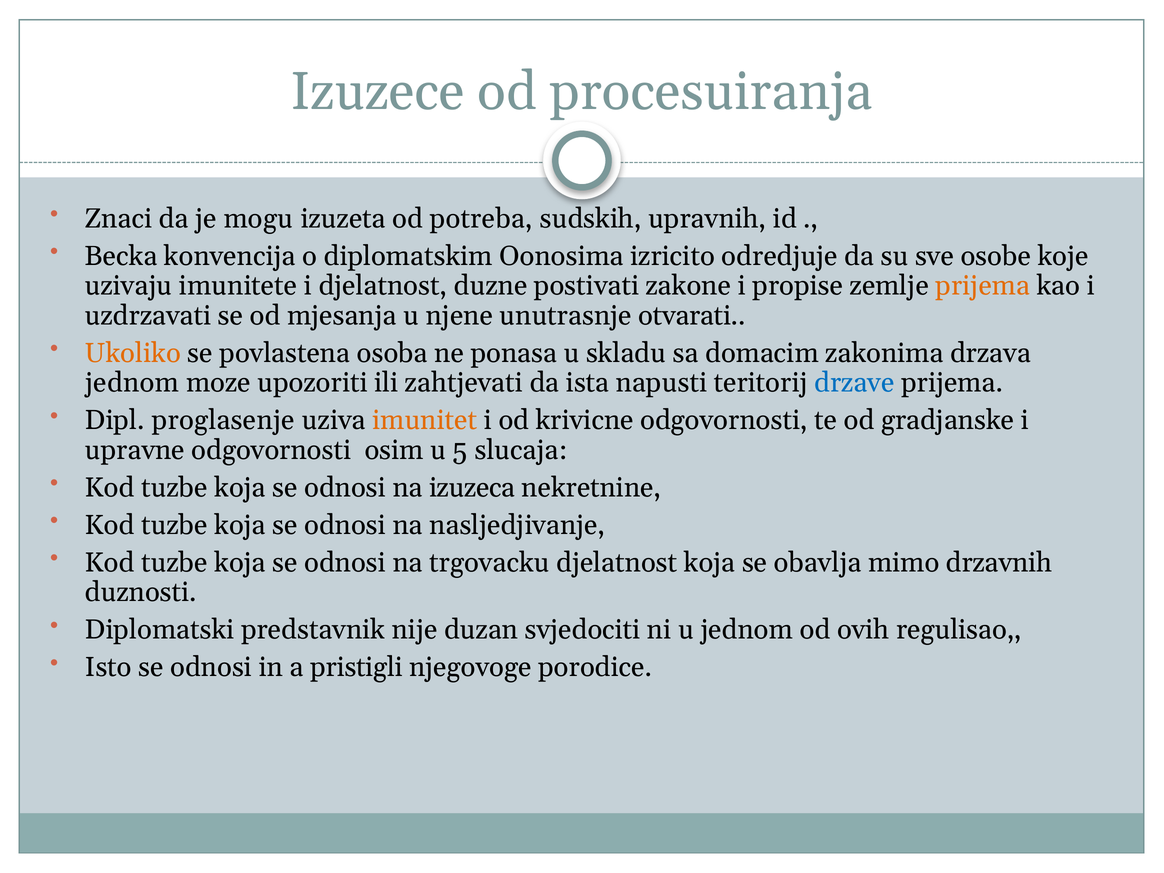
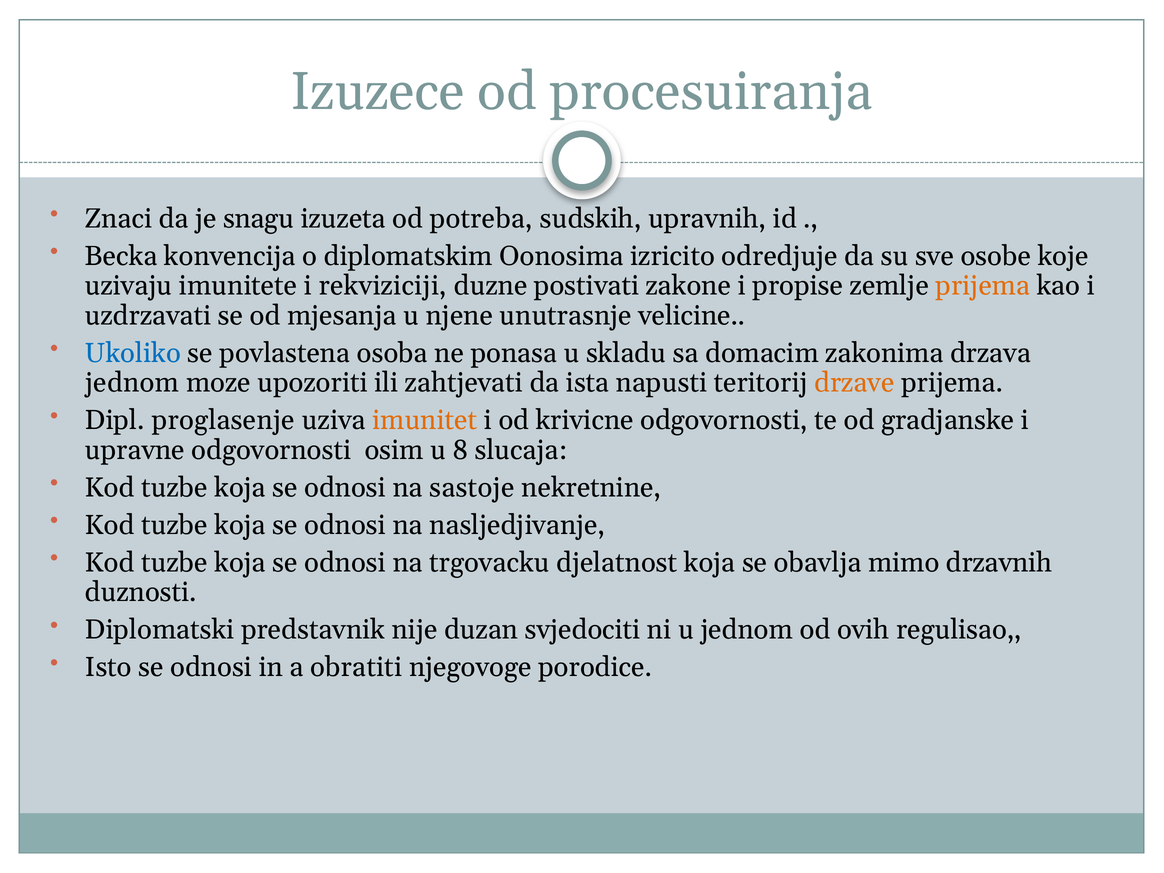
mogu: mogu -> snagu
i djelatnost: djelatnost -> rekviziciji
otvarati: otvarati -> velicine
Ukoliko colour: orange -> blue
drzave colour: blue -> orange
5: 5 -> 8
izuzeca: izuzeca -> sastoje
pristigli: pristigli -> obratiti
